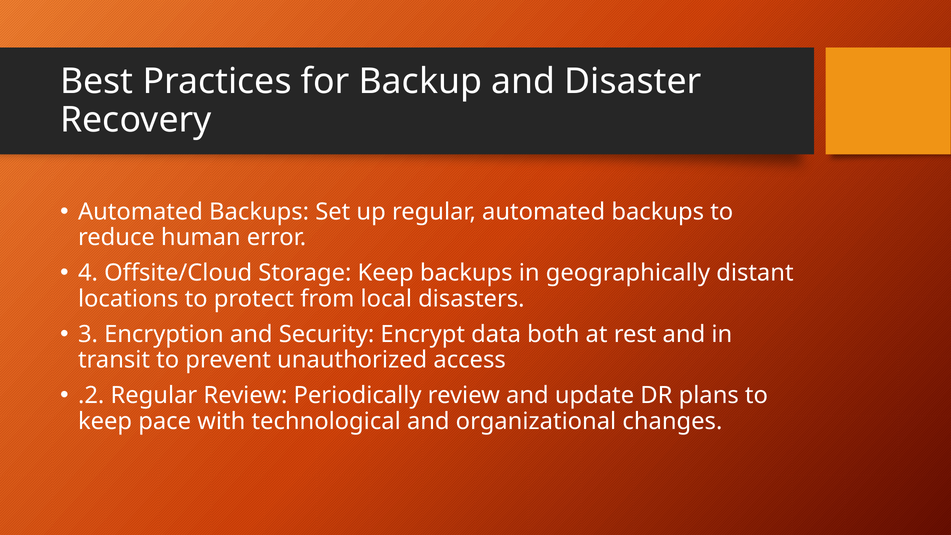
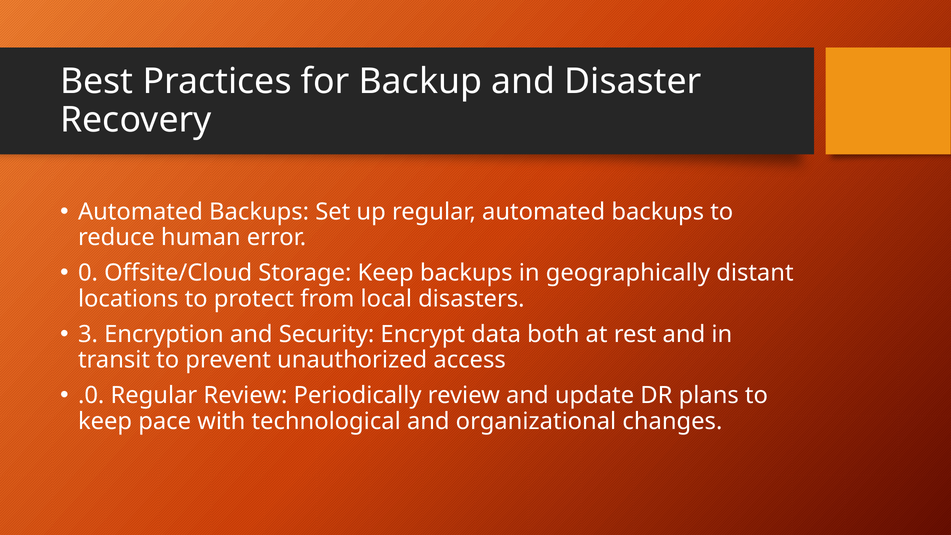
4: 4 -> 0
.2: .2 -> .0
